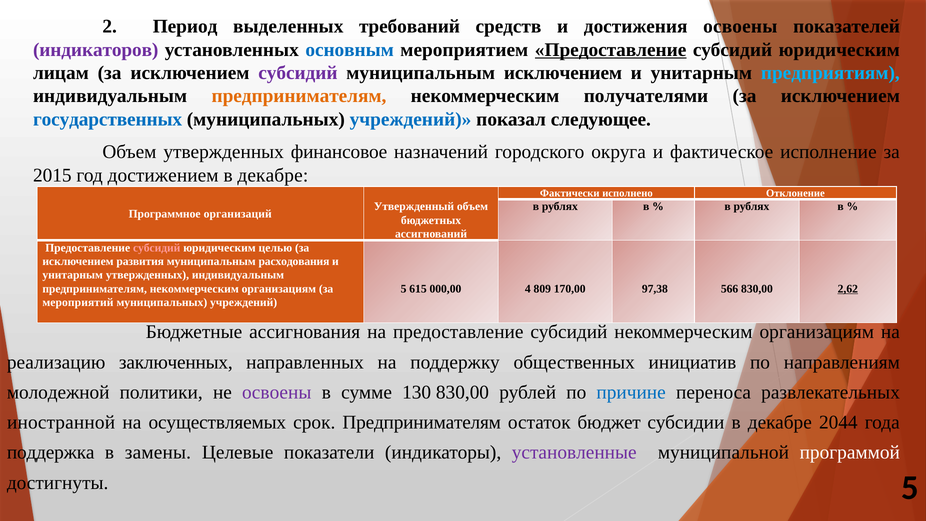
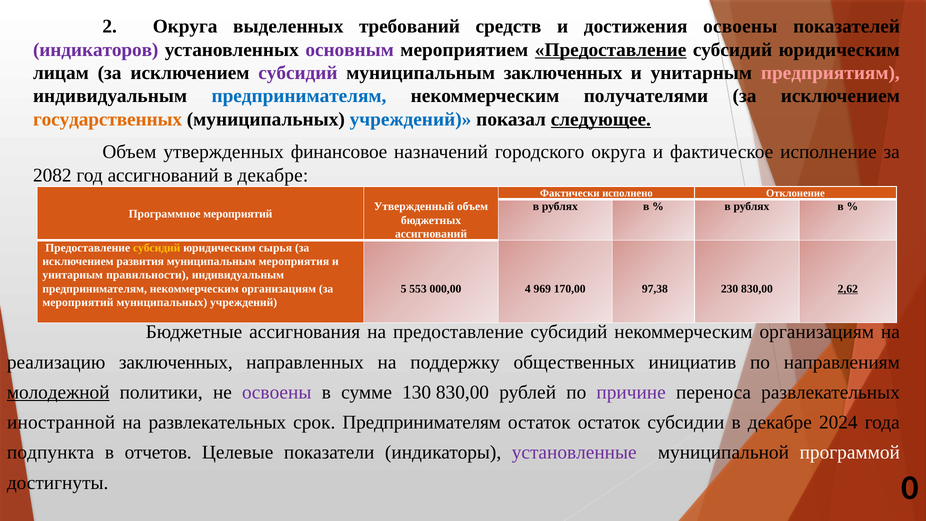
2 Период: Период -> Округа
основным colour: blue -> purple
муниципальным исключением: исключением -> заключенных
предприятиям colour: light blue -> pink
предпринимателям at (299, 96) colour: orange -> blue
государственных colour: blue -> orange
следующее underline: none -> present
2015: 2015 -> 2082
год достижением: достижением -> ассигнований
Программное организаций: организаций -> мероприятий
субсидий at (157, 248) colour: pink -> yellow
целью: целью -> сырья
расходования: расходования -> мероприятия
унитарным утвержденных: утвержденных -> правильности
615: 615 -> 553
809: 809 -> 969
566: 566 -> 230
молодежной underline: none -> present
причине colour: blue -> purple
на осуществляемых: осуществляемых -> развлекательных
остаток бюджет: бюджет -> остаток
2044: 2044 -> 2024
поддержка: поддержка -> подпункта
замены: замены -> отчетов
достигнуты 5: 5 -> 0
